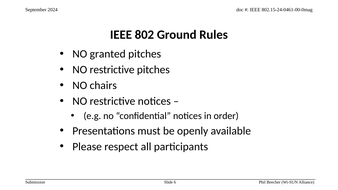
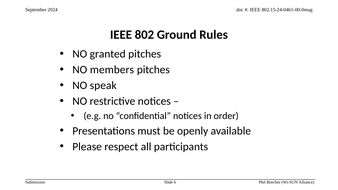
restrictive at (112, 70): restrictive -> members
chairs: chairs -> speak
